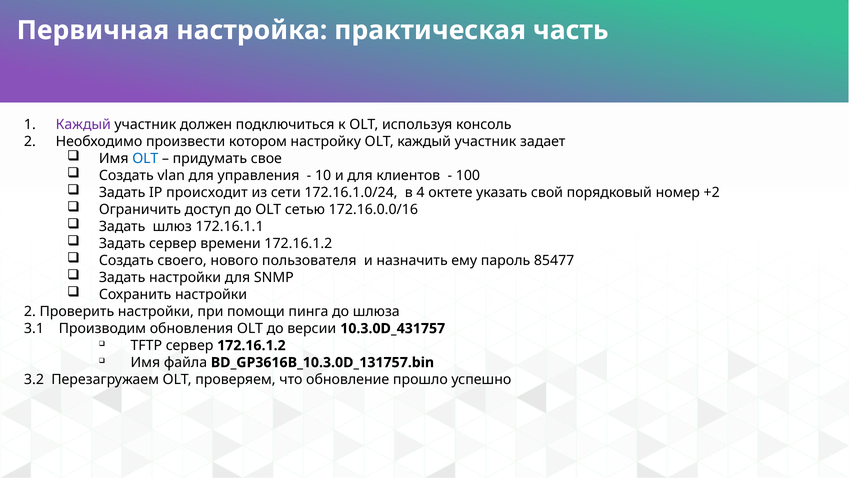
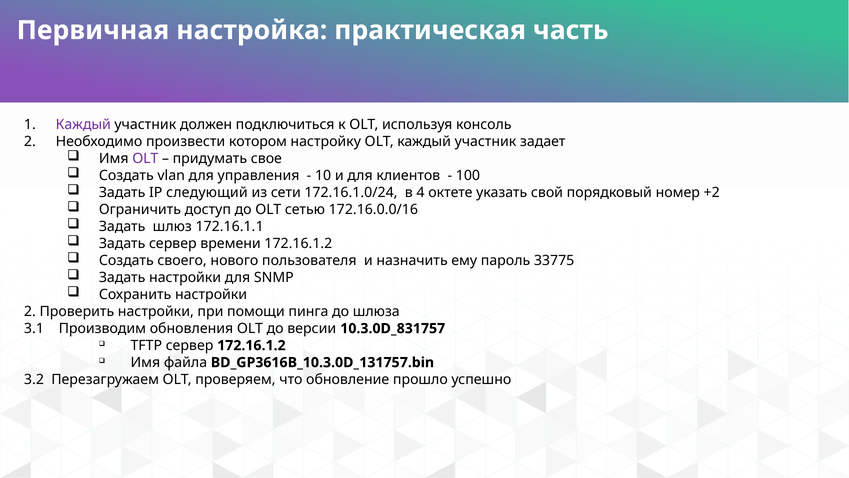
OLT at (145, 158) colour: blue -> purple
происходит: происходит -> следующий
85477: 85477 -> 33775
10.3.0D_431757: 10.3.0D_431757 -> 10.3.0D_831757
